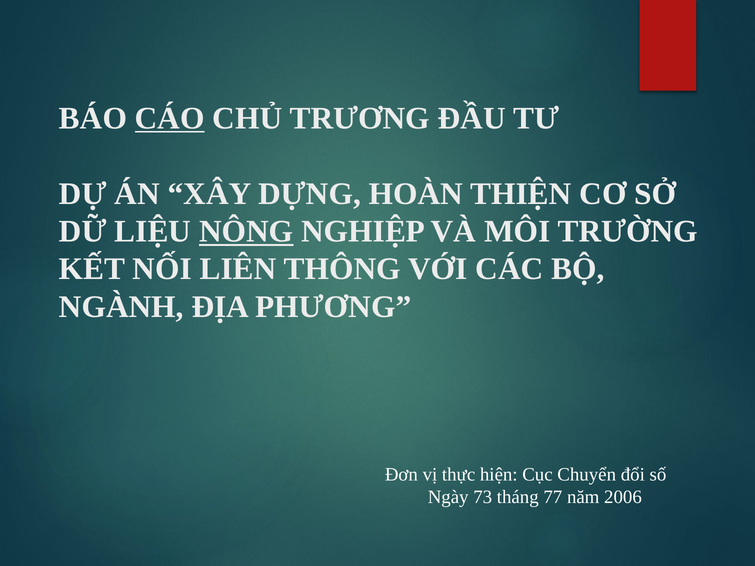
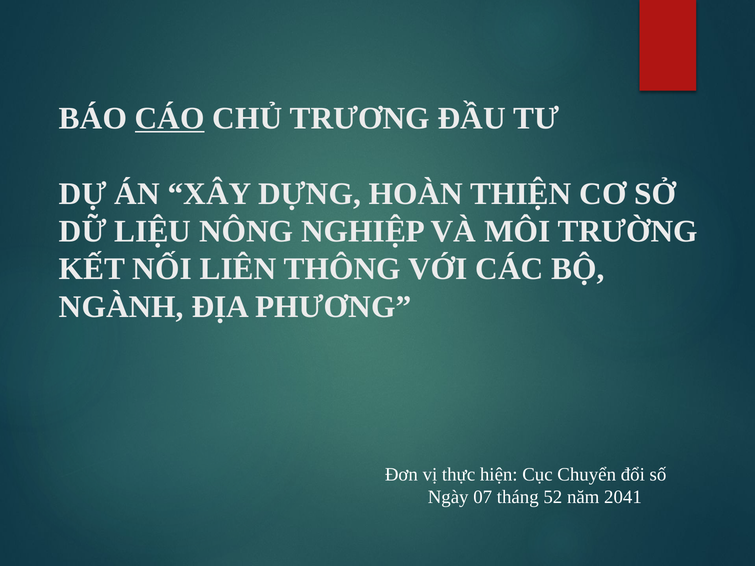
NÔNG underline: present -> none
73: 73 -> 07
77: 77 -> 52
2006: 2006 -> 2041
